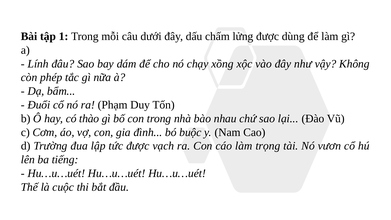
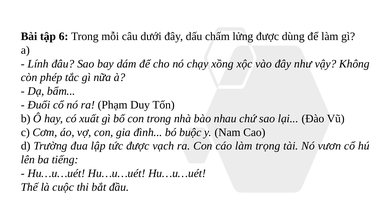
1: 1 -> 6
thào: thào -> xuất
